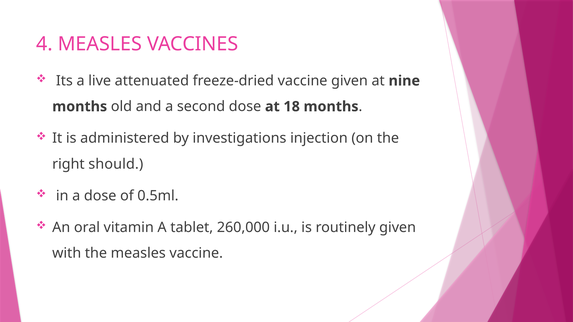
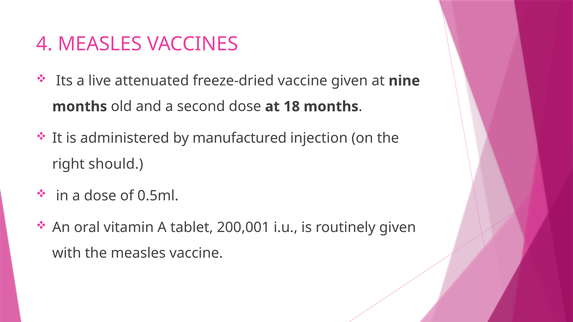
investigations: investigations -> manufactured
260,000: 260,000 -> 200,001
